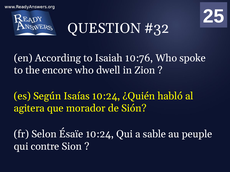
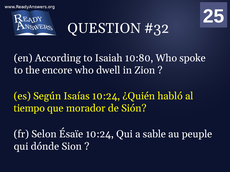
10:76: 10:76 -> 10:80
agitera: agitera -> tiempo
contre: contre -> dónde
